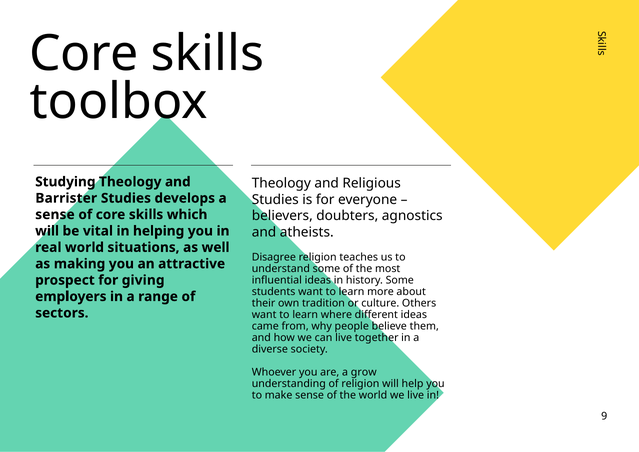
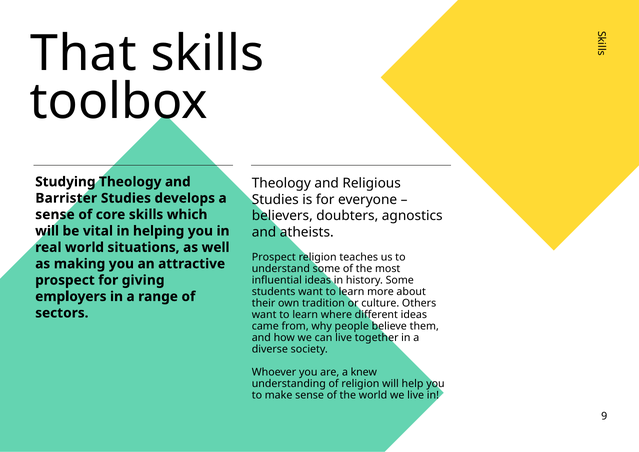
Core at (84, 54): Core -> That
Disagree at (274, 257): Disagree -> Prospect
grow: grow -> knew
